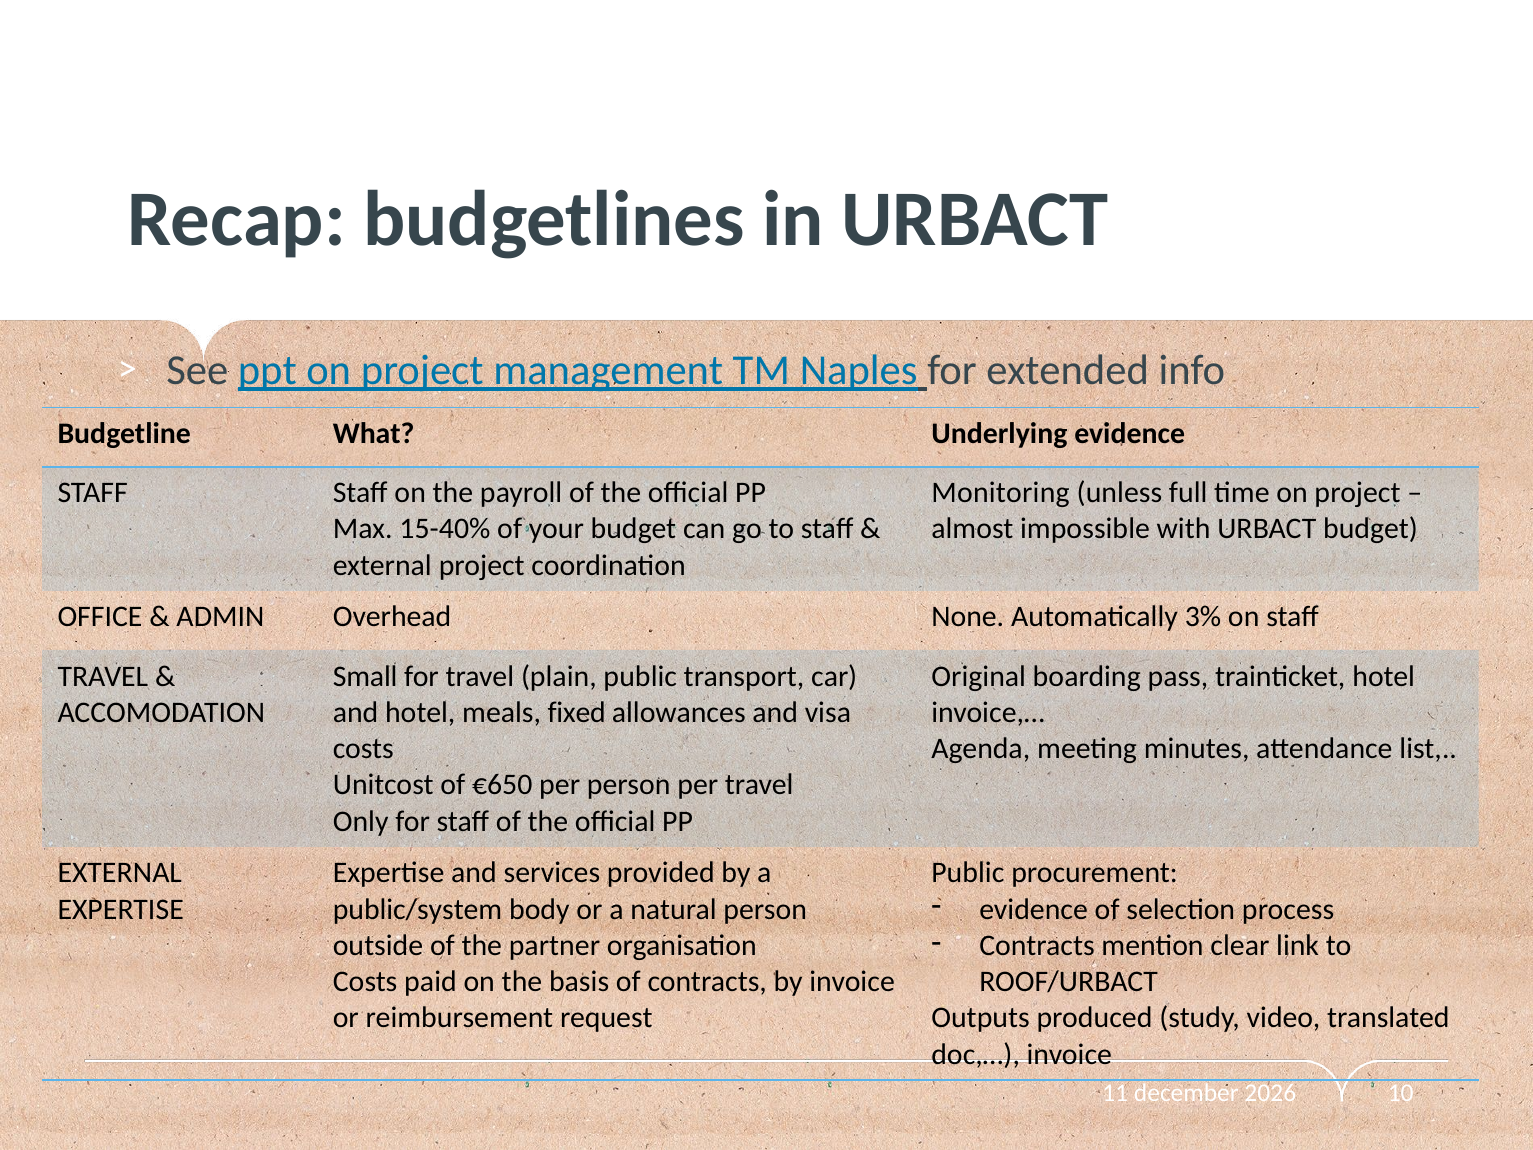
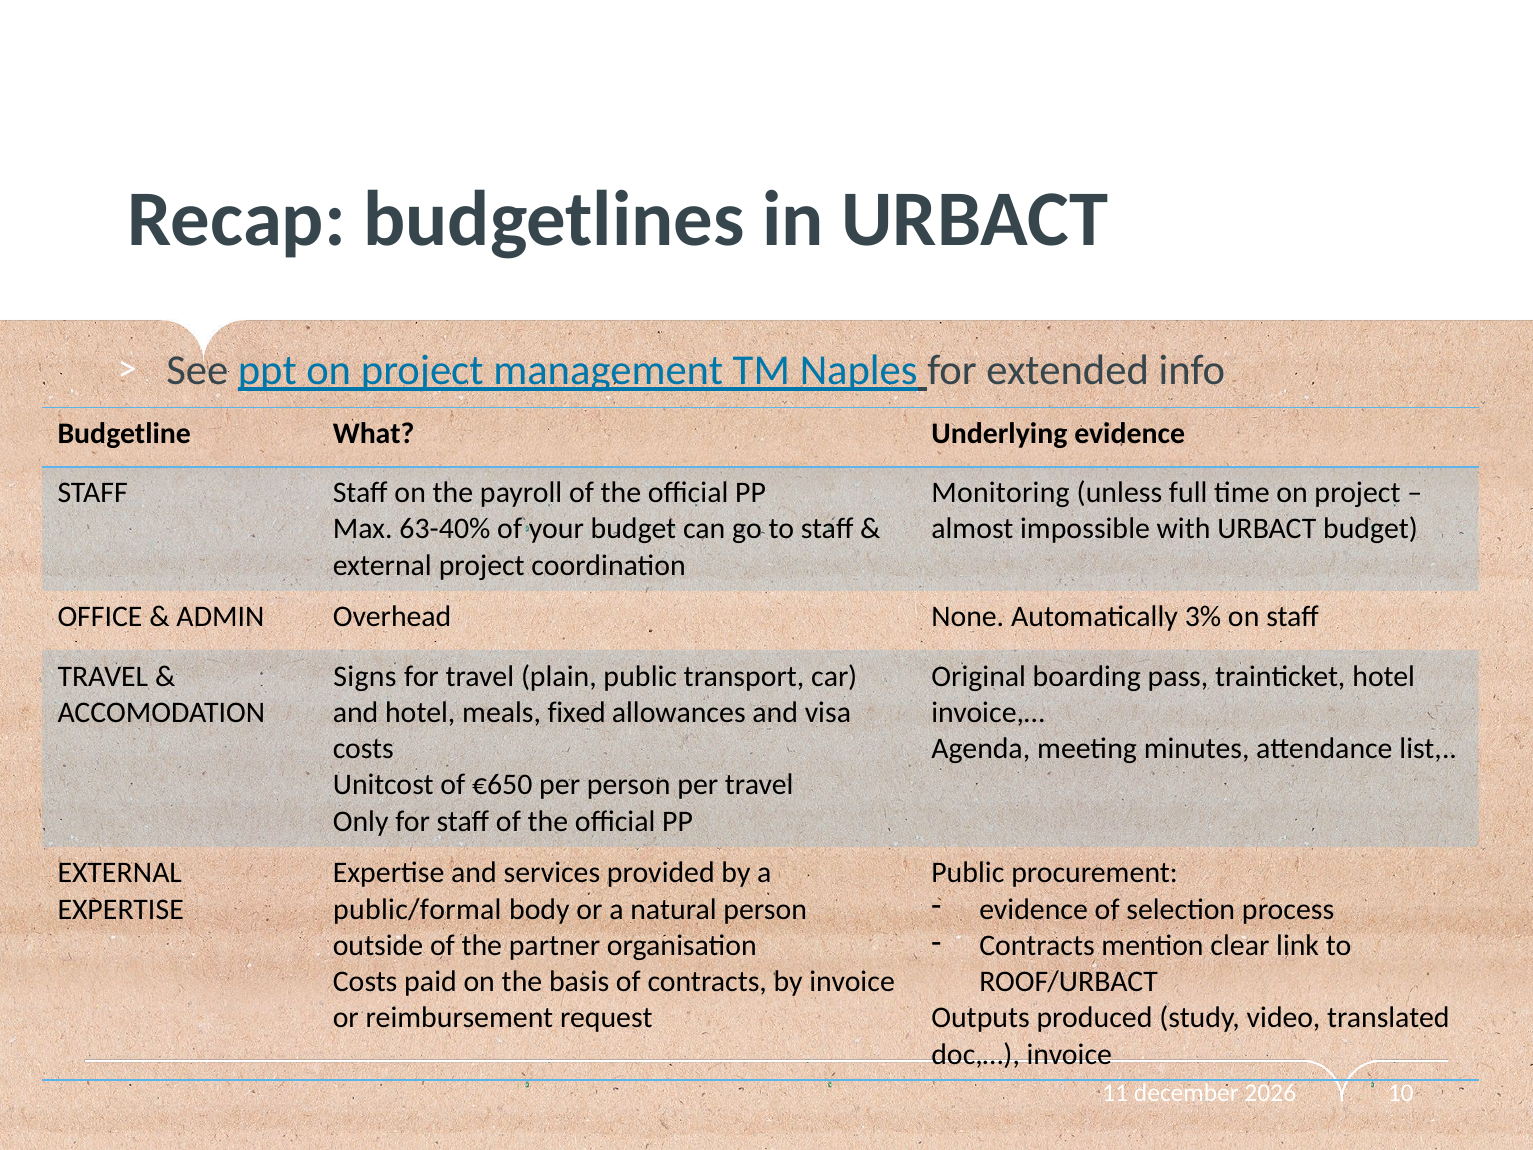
15-40%: 15-40% -> 63-40%
Small: Small -> Signs
public/system: public/system -> public/formal
